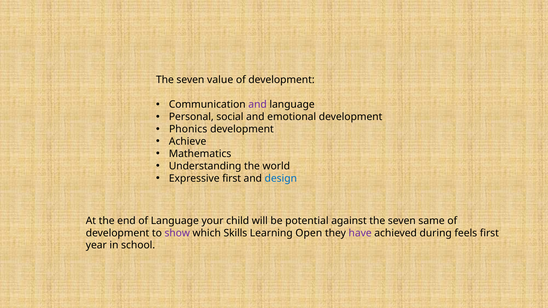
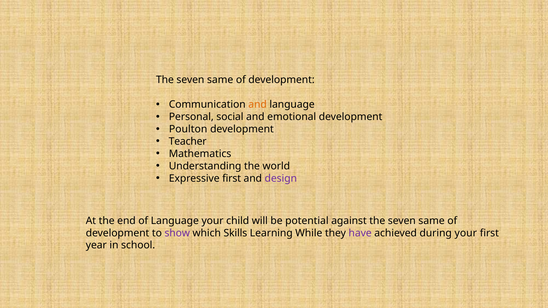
value at (220, 80): value -> same
and at (258, 105) colour: purple -> orange
Phonics: Phonics -> Poulton
Achieve: Achieve -> Teacher
design colour: blue -> purple
Open: Open -> While
during feels: feels -> your
